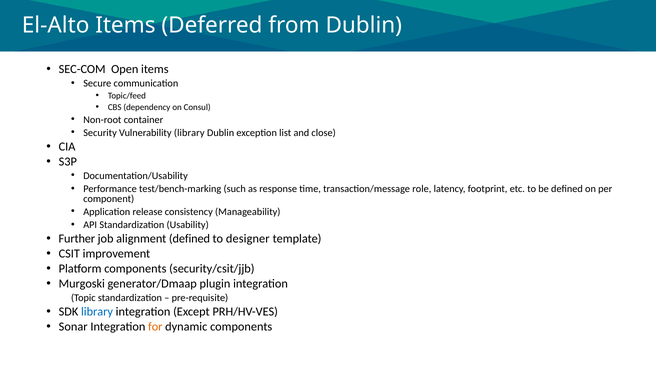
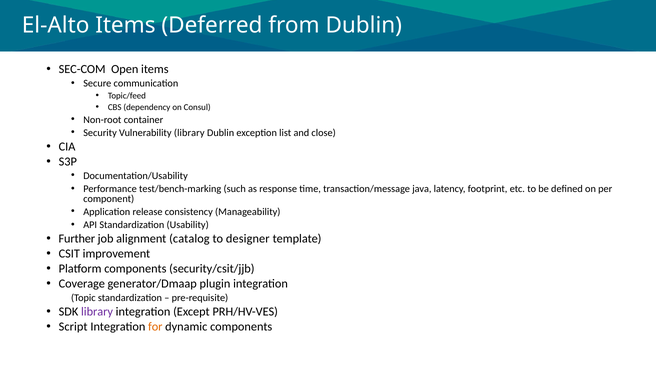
role: role -> java
alignment defined: defined -> catalog
Murgoski: Murgoski -> Coverage
library at (97, 312) colour: blue -> purple
Sonar: Sonar -> Script
